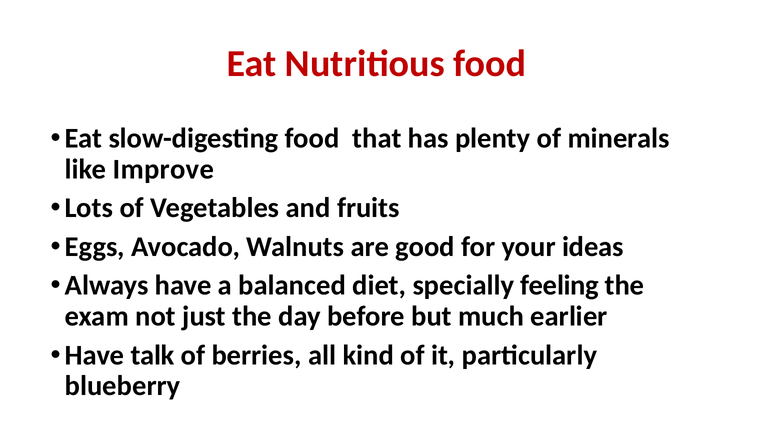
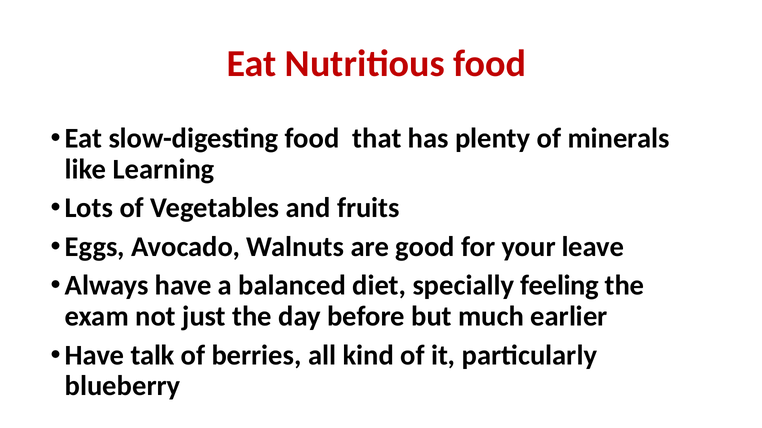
Improve: Improve -> Learning
ideas: ideas -> leave
